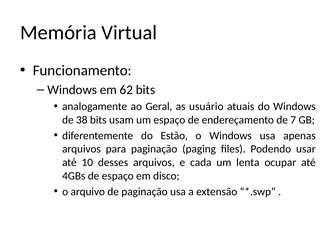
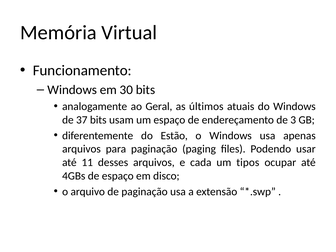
62: 62 -> 30
usuário: usuário -> últimos
38: 38 -> 37
7: 7 -> 3
10: 10 -> 11
lenta: lenta -> tipos
